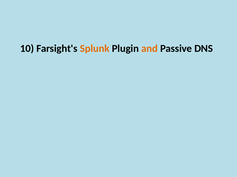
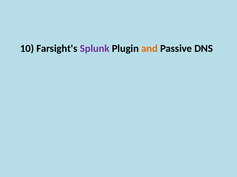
Splunk colour: orange -> purple
